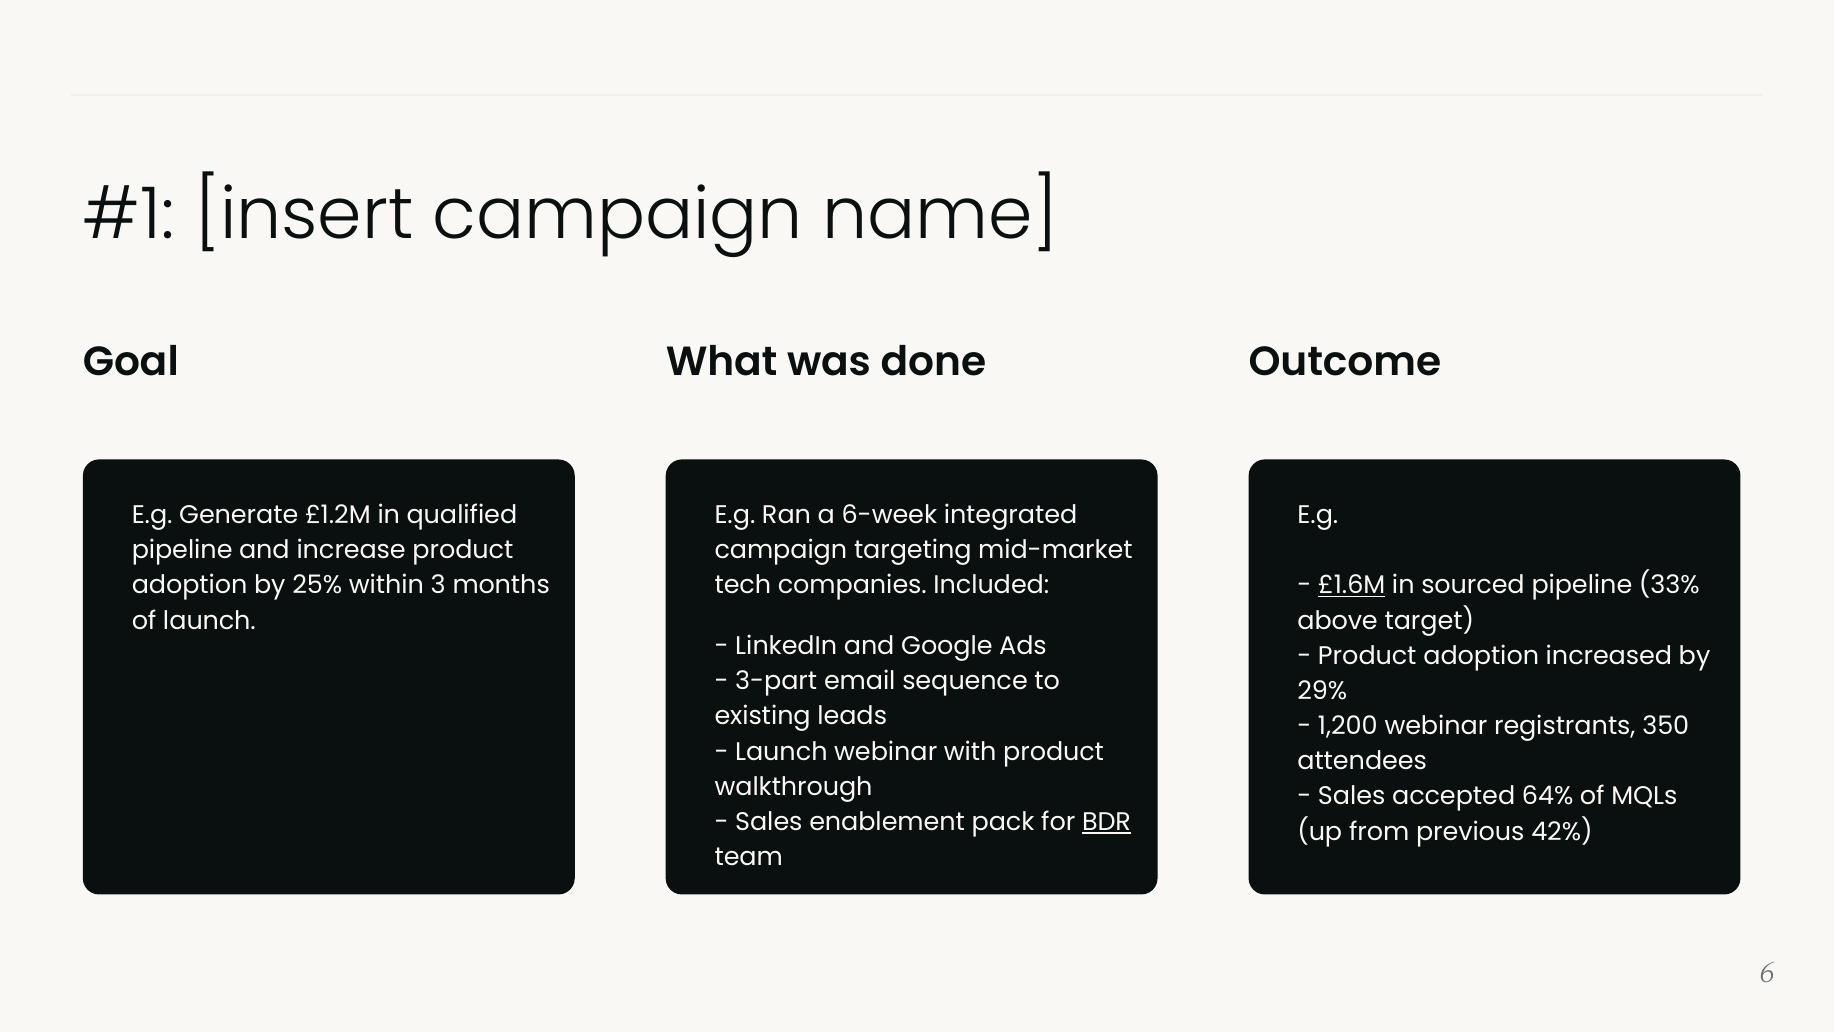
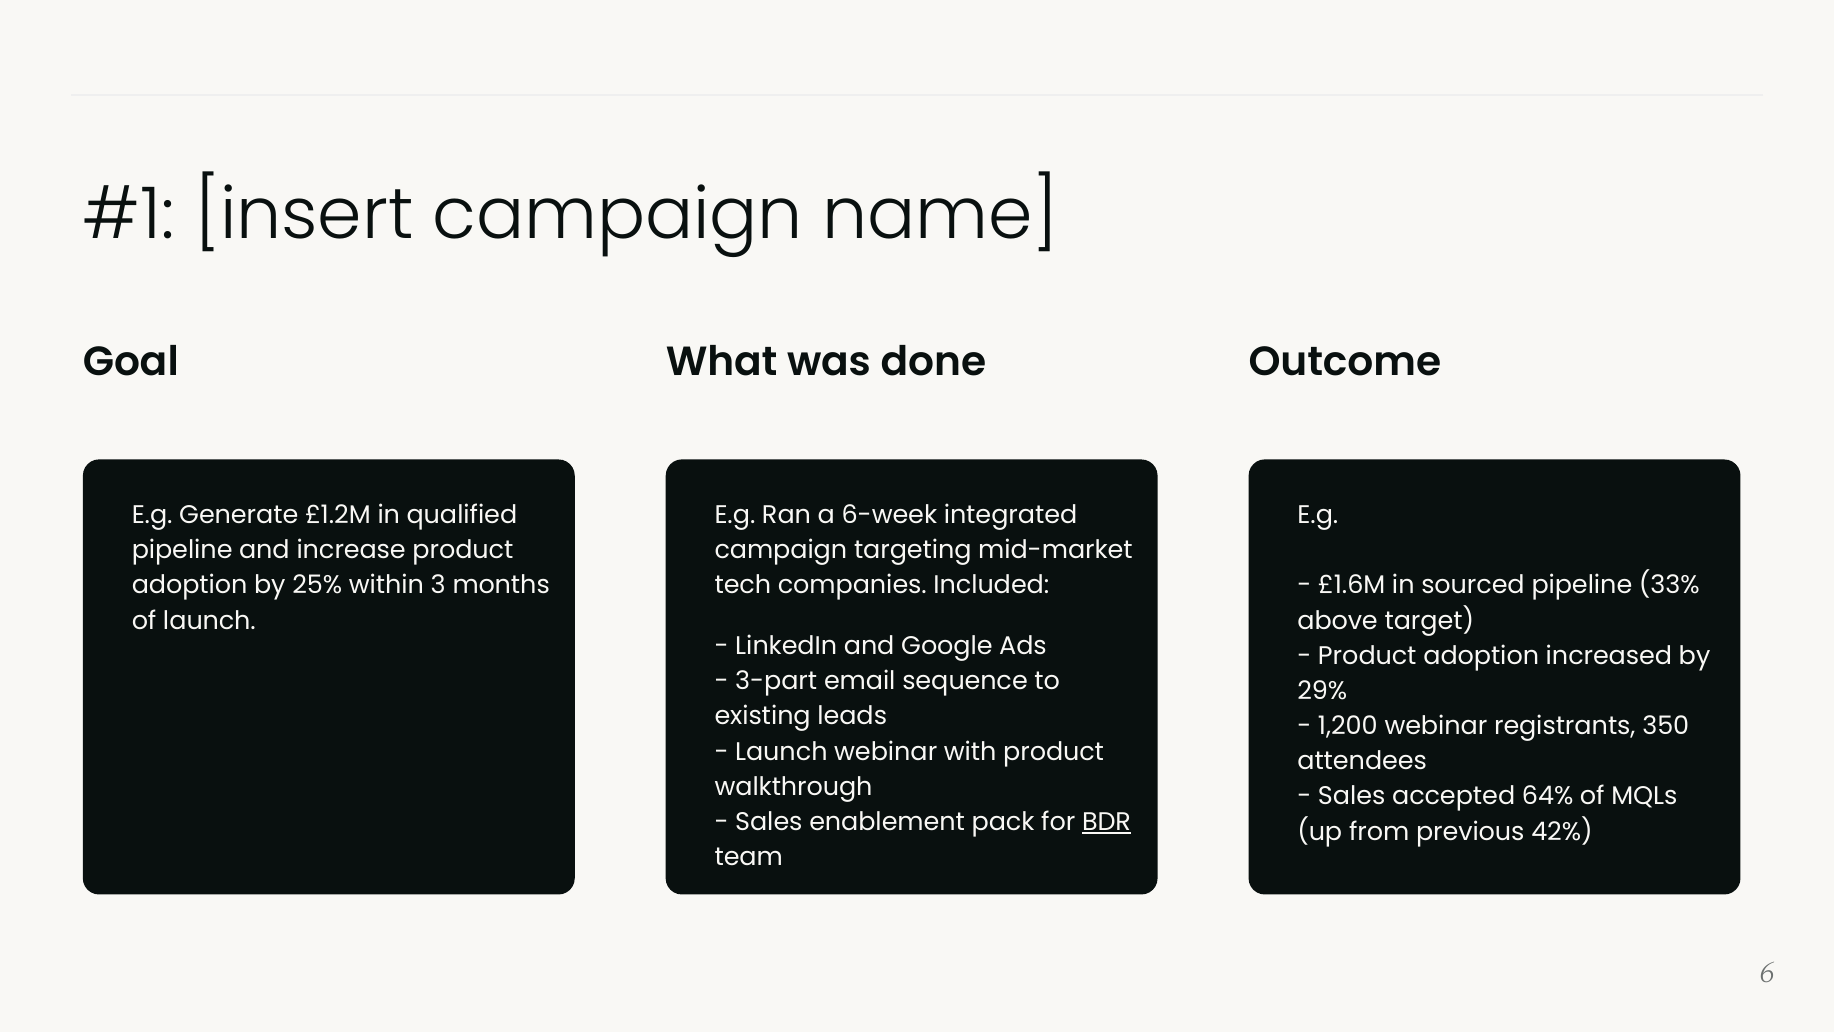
£1.6M underline: present -> none
